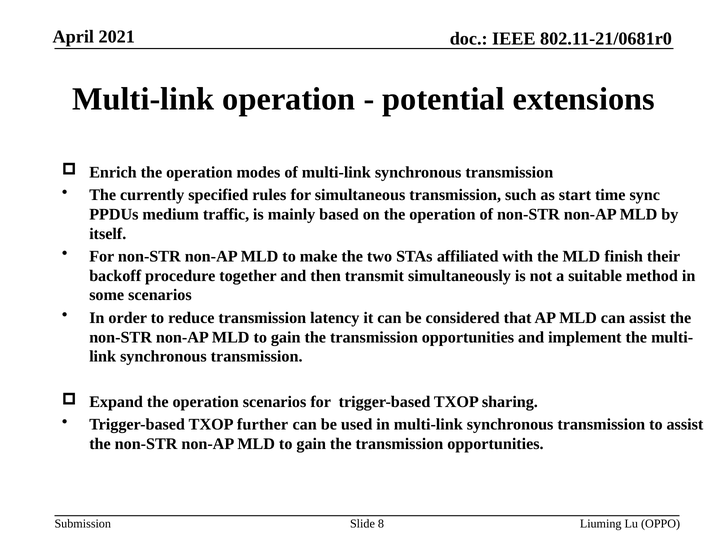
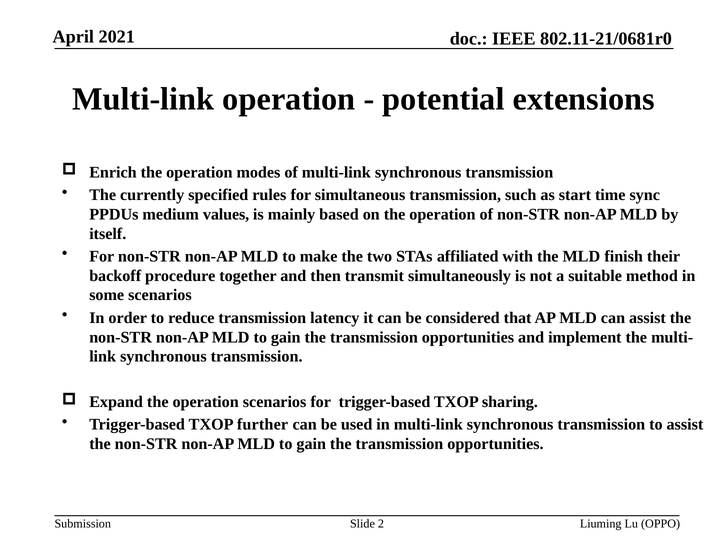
traffic: traffic -> values
8: 8 -> 2
